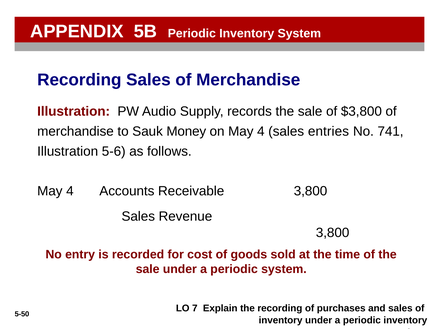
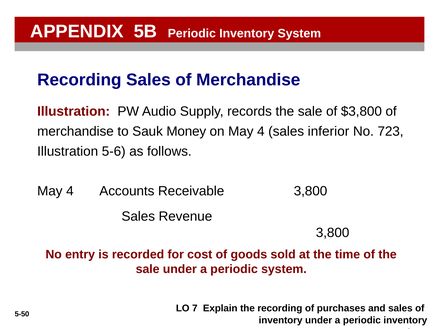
entries: entries -> inferior
741: 741 -> 723
